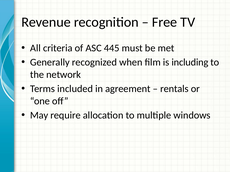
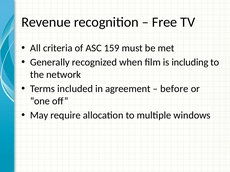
445: 445 -> 159
rentals: rentals -> before
